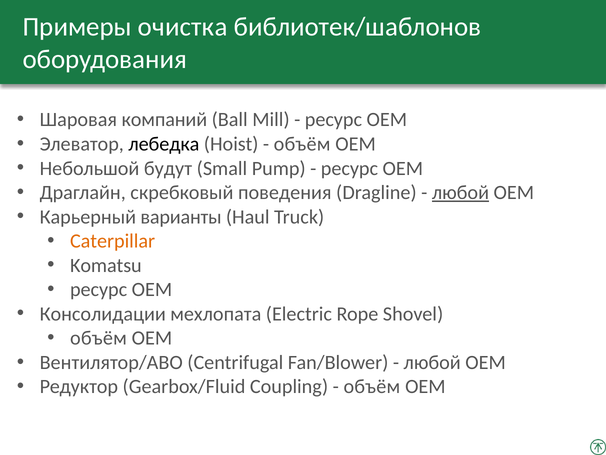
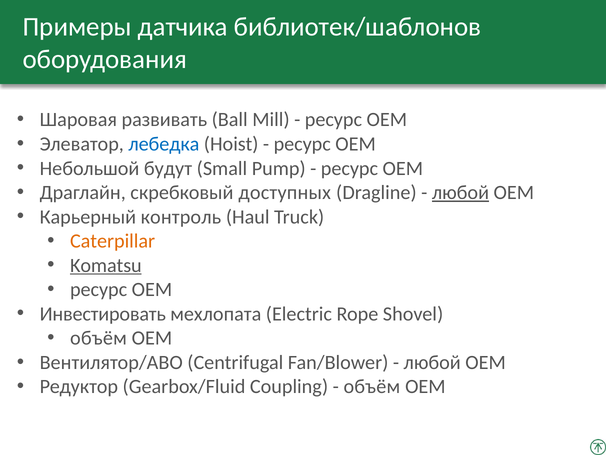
очистка: очистка -> датчика
компаний: компаний -> развивать
лебедка colour: black -> blue
объём at (302, 144): объём -> ресурс
поведения: поведения -> доступных
варианты: варианты -> контроль
Komatsu underline: none -> present
Консолидации: Консолидации -> Инвестировать
